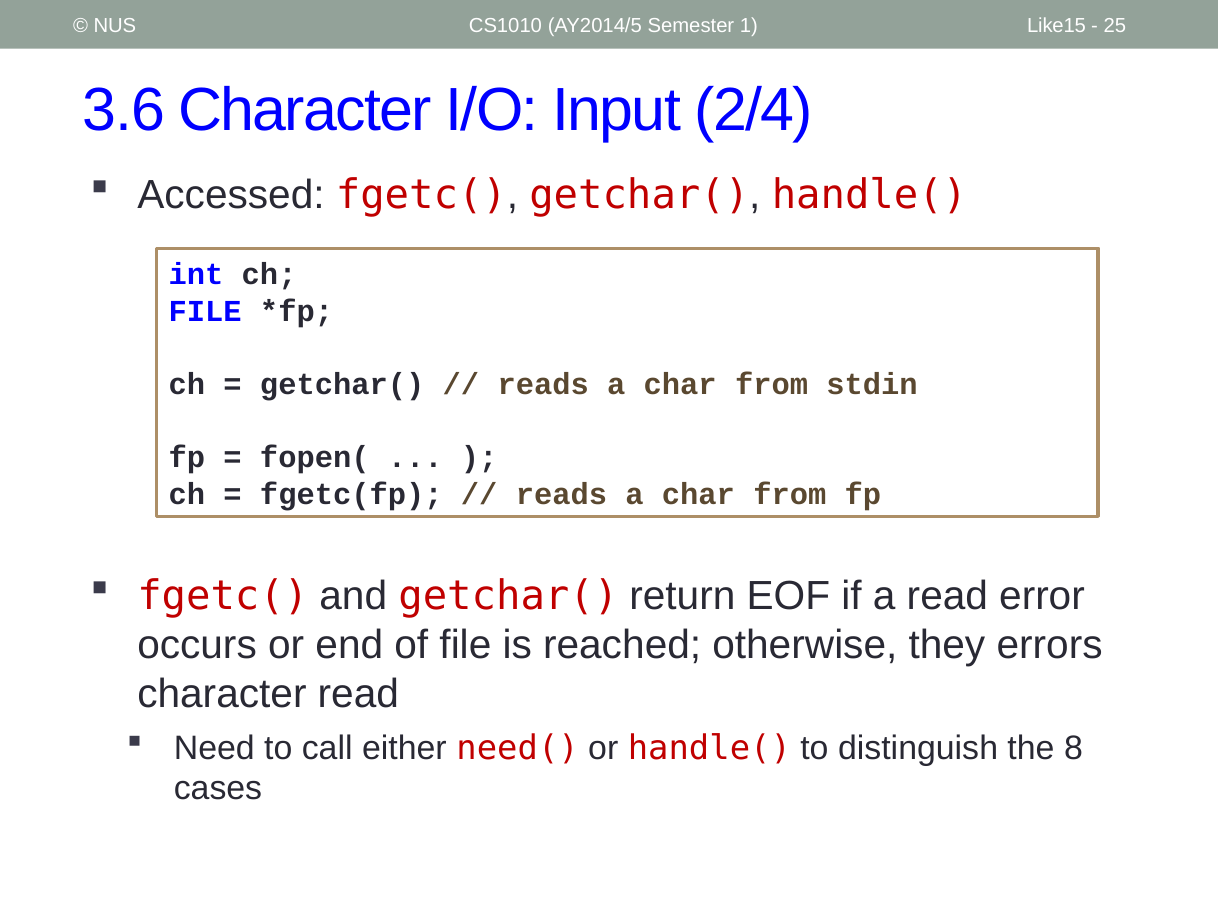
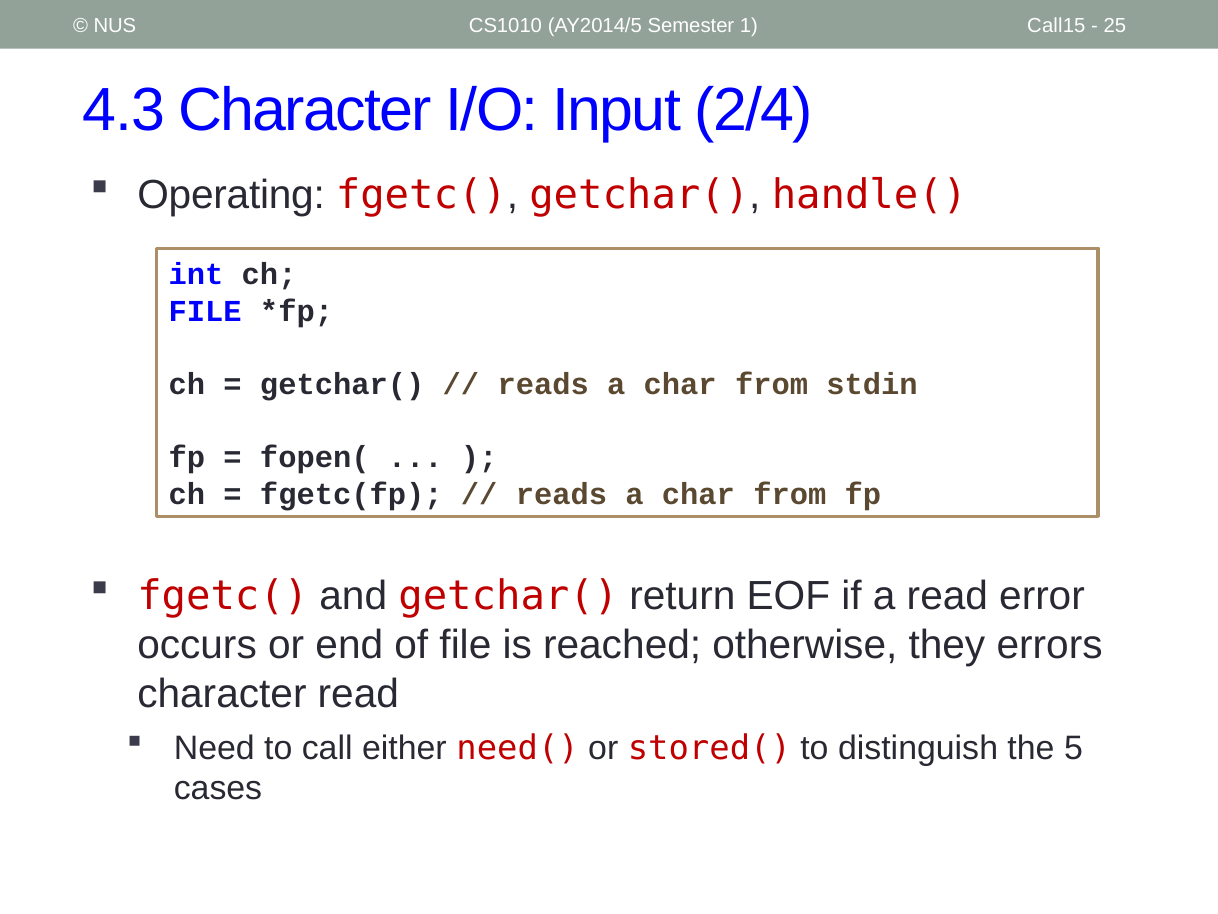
Like15: Like15 -> Call15
3.6: 3.6 -> 4.3
Accessed: Accessed -> Operating
or handle(: handle( -> stored(
8: 8 -> 5
